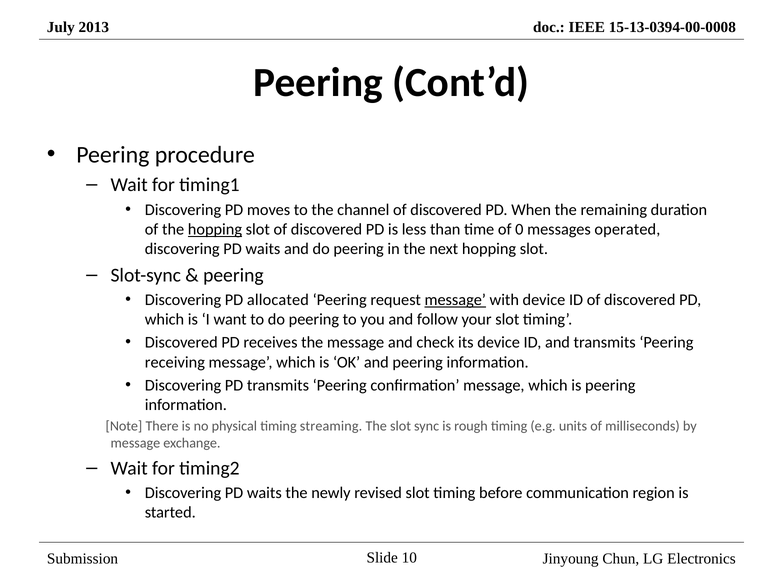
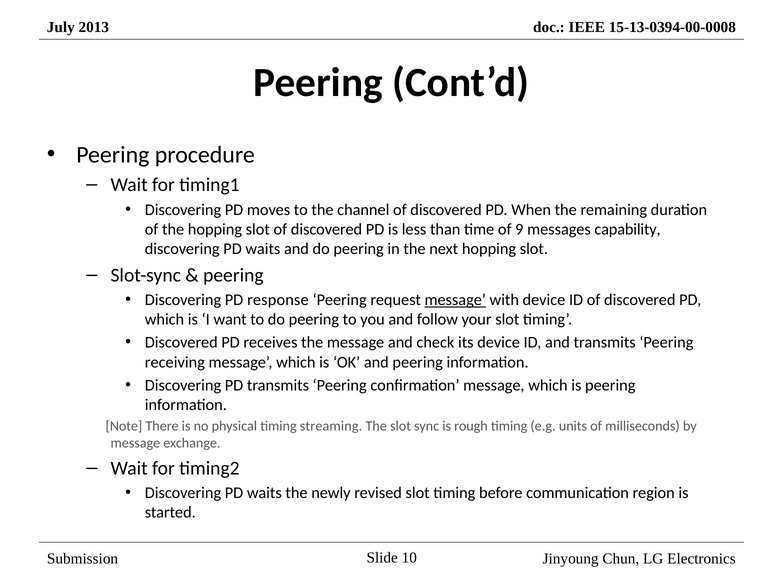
hopping at (215, 229) underline: present -> none
0: 0 -> 9
operated: operated -> capability
allocated: allocated -> response
